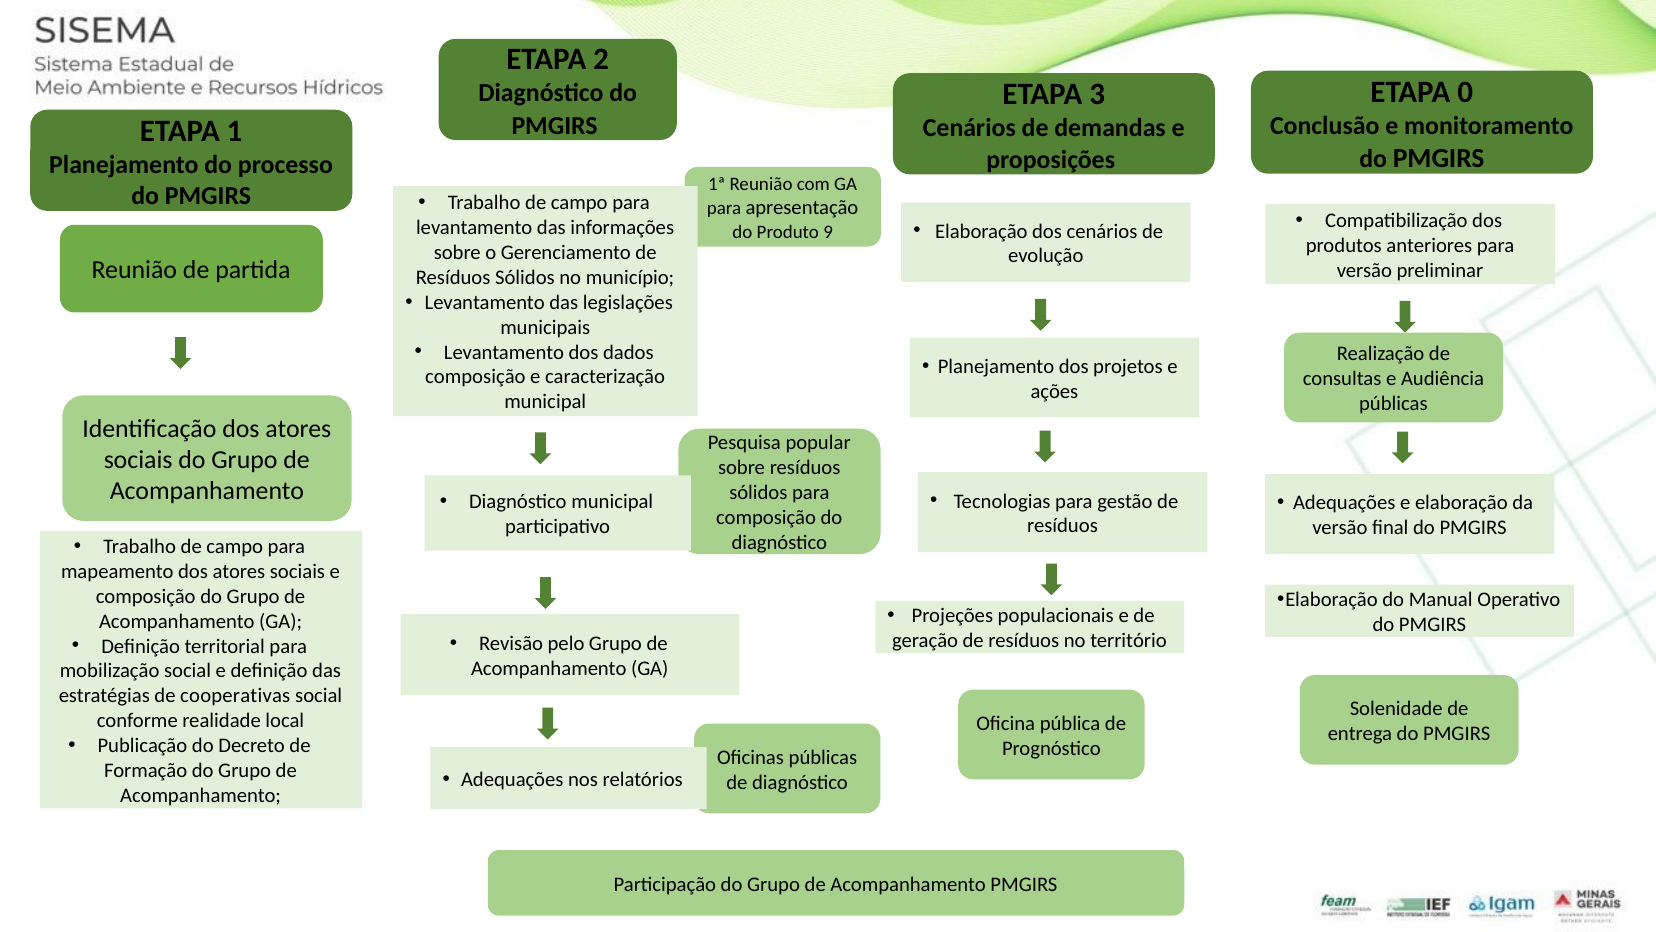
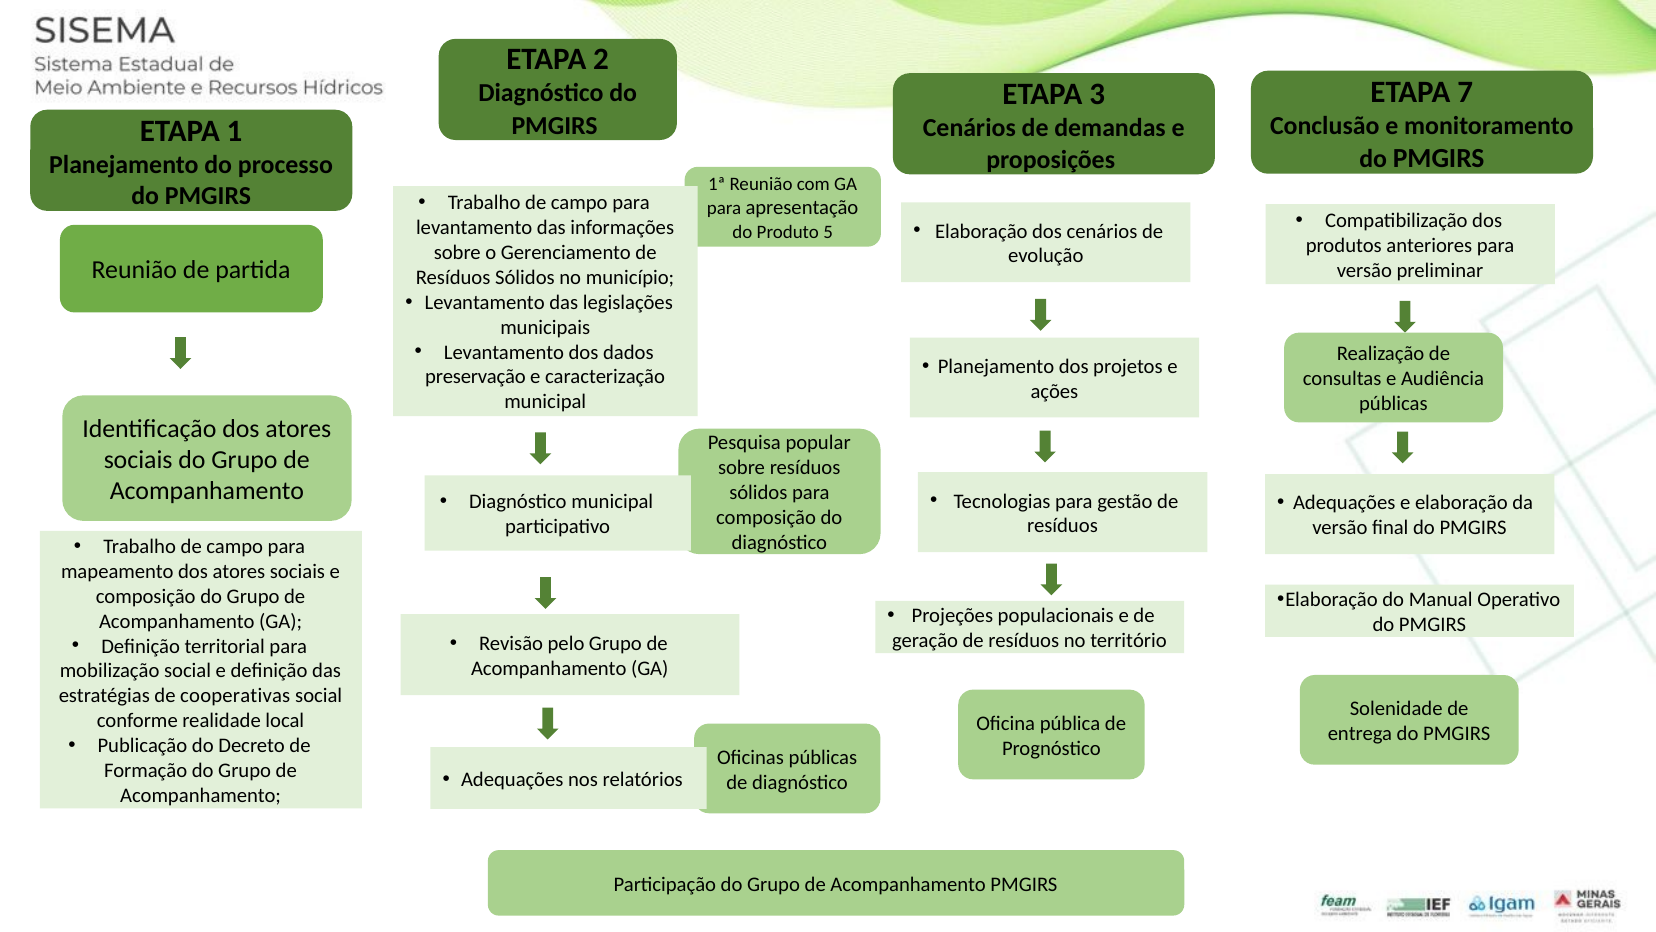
0: 0 -> 7
9: 9 -> 5
composição at (475, 377): composição -> preservação
